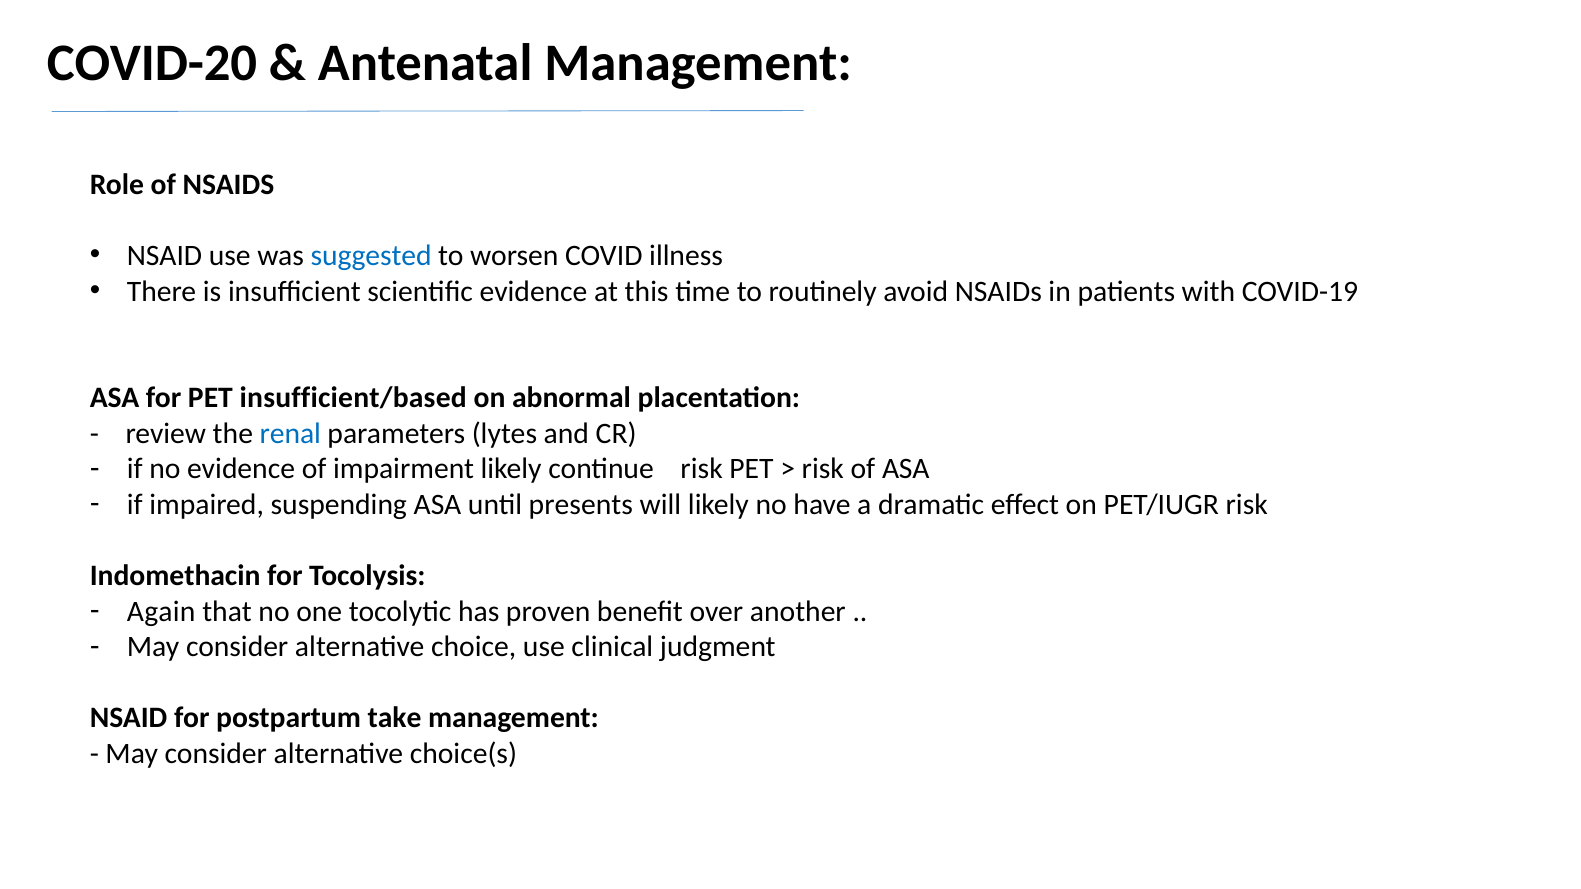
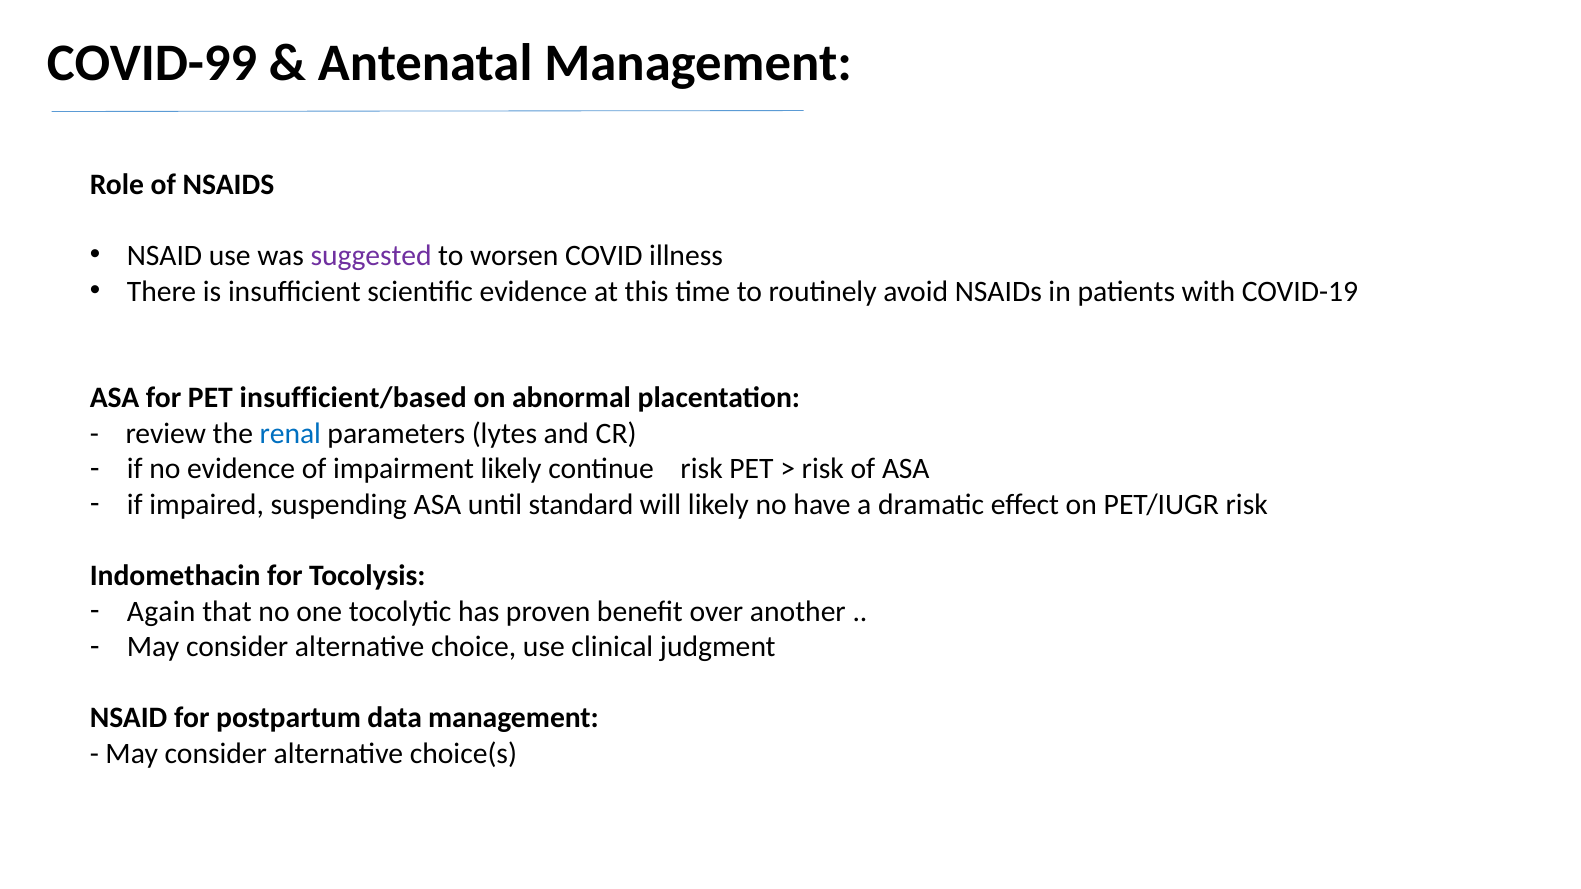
COVID-20: COVID-20 -> COVID-99
suggested colour: blue -> purple
presents: presents -> standard
take: take -> data
